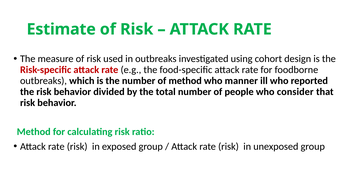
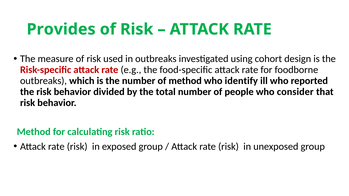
Estimate: Estimate -> Provides
manner: manner -> identify
